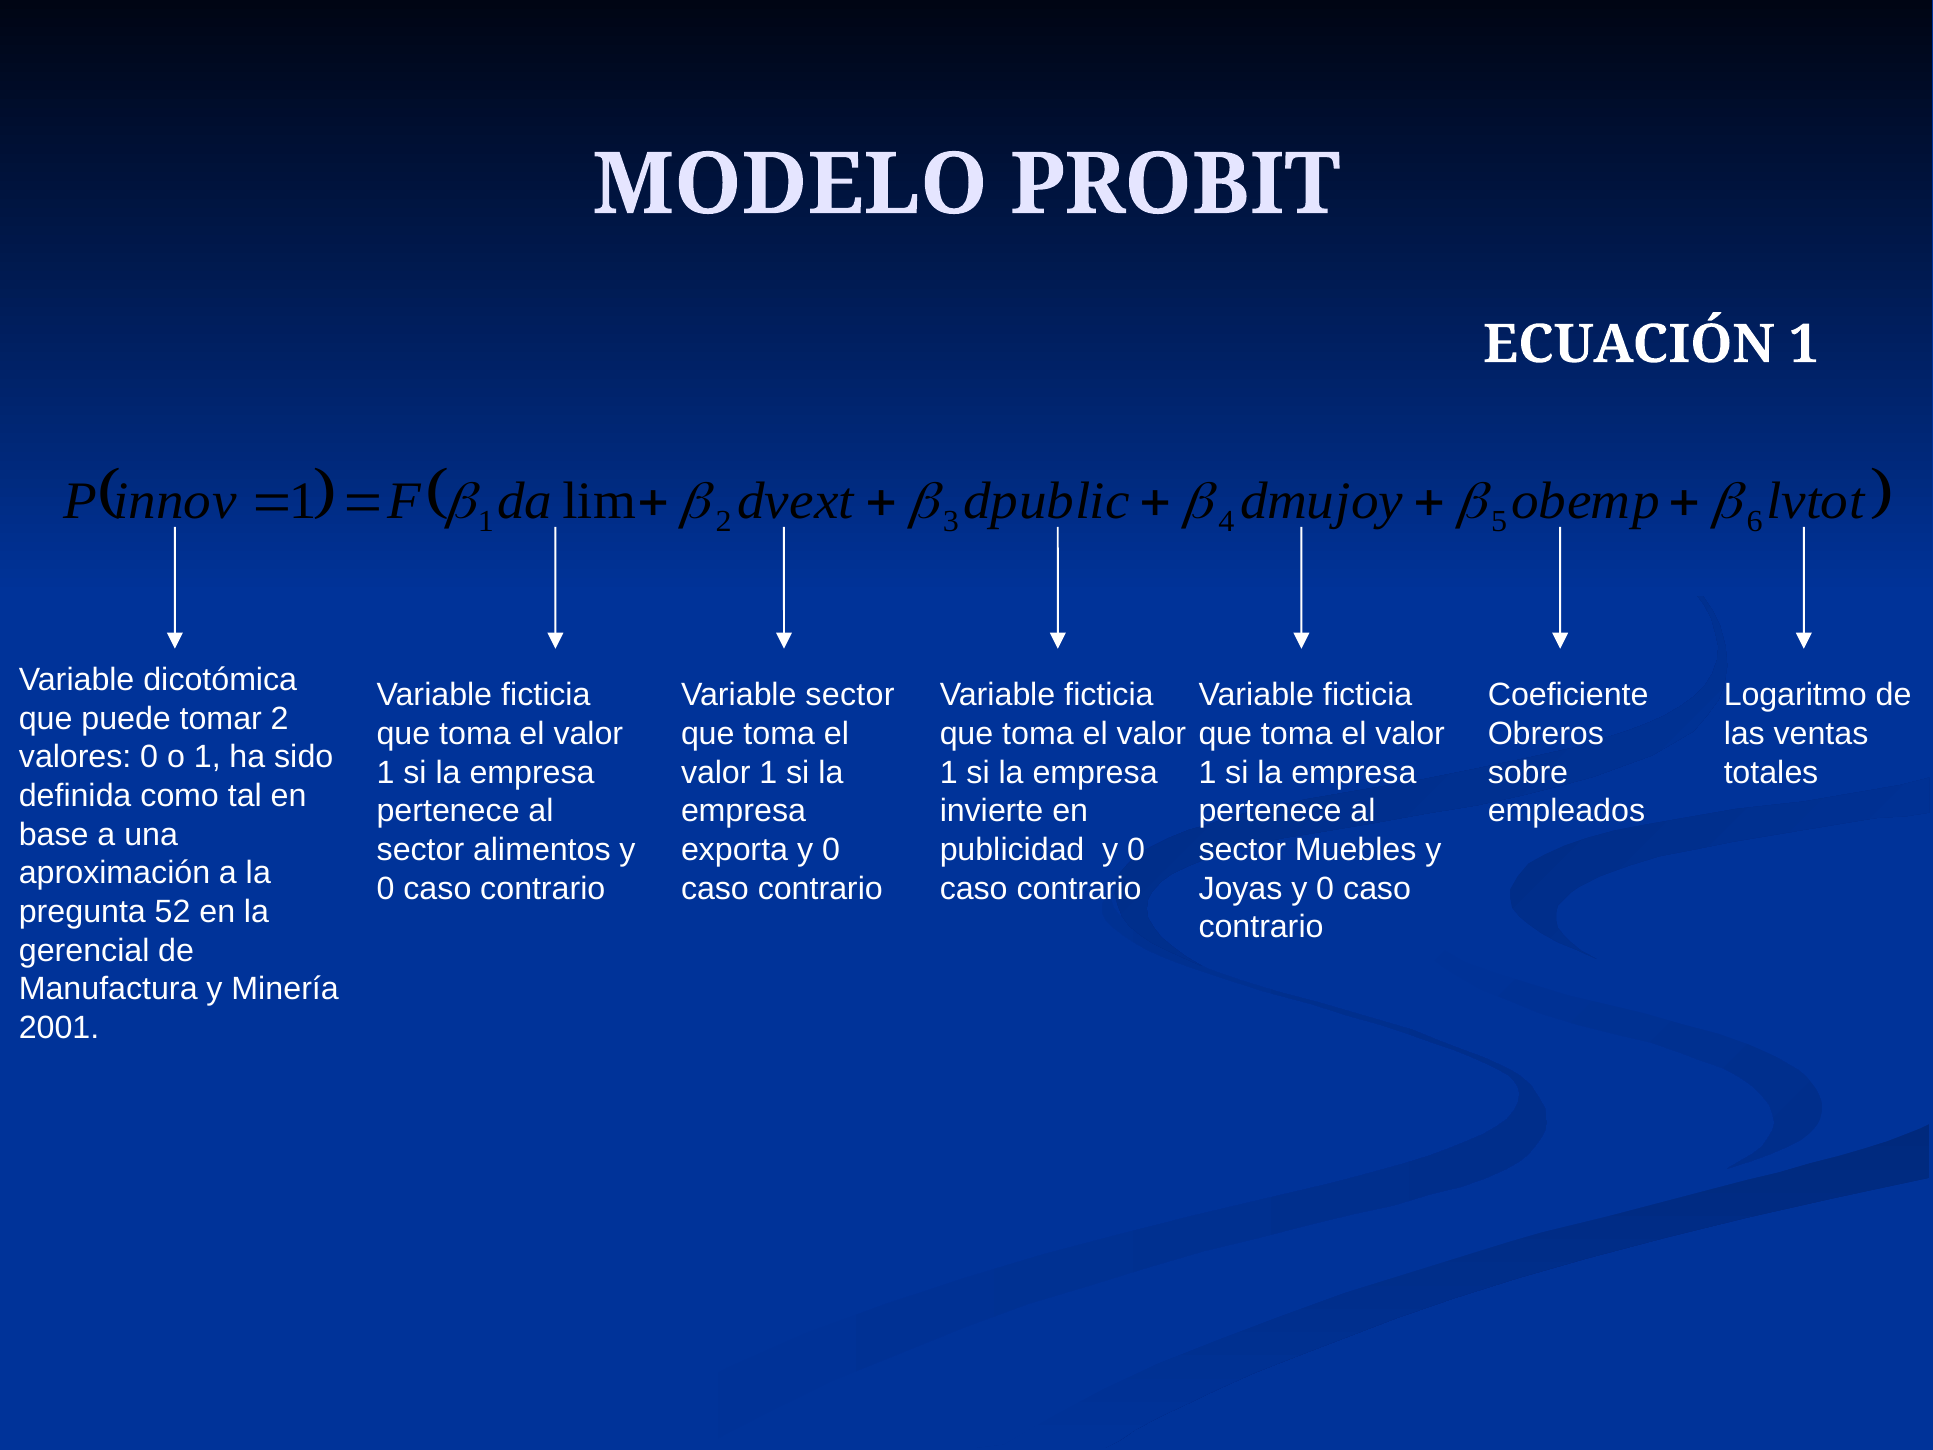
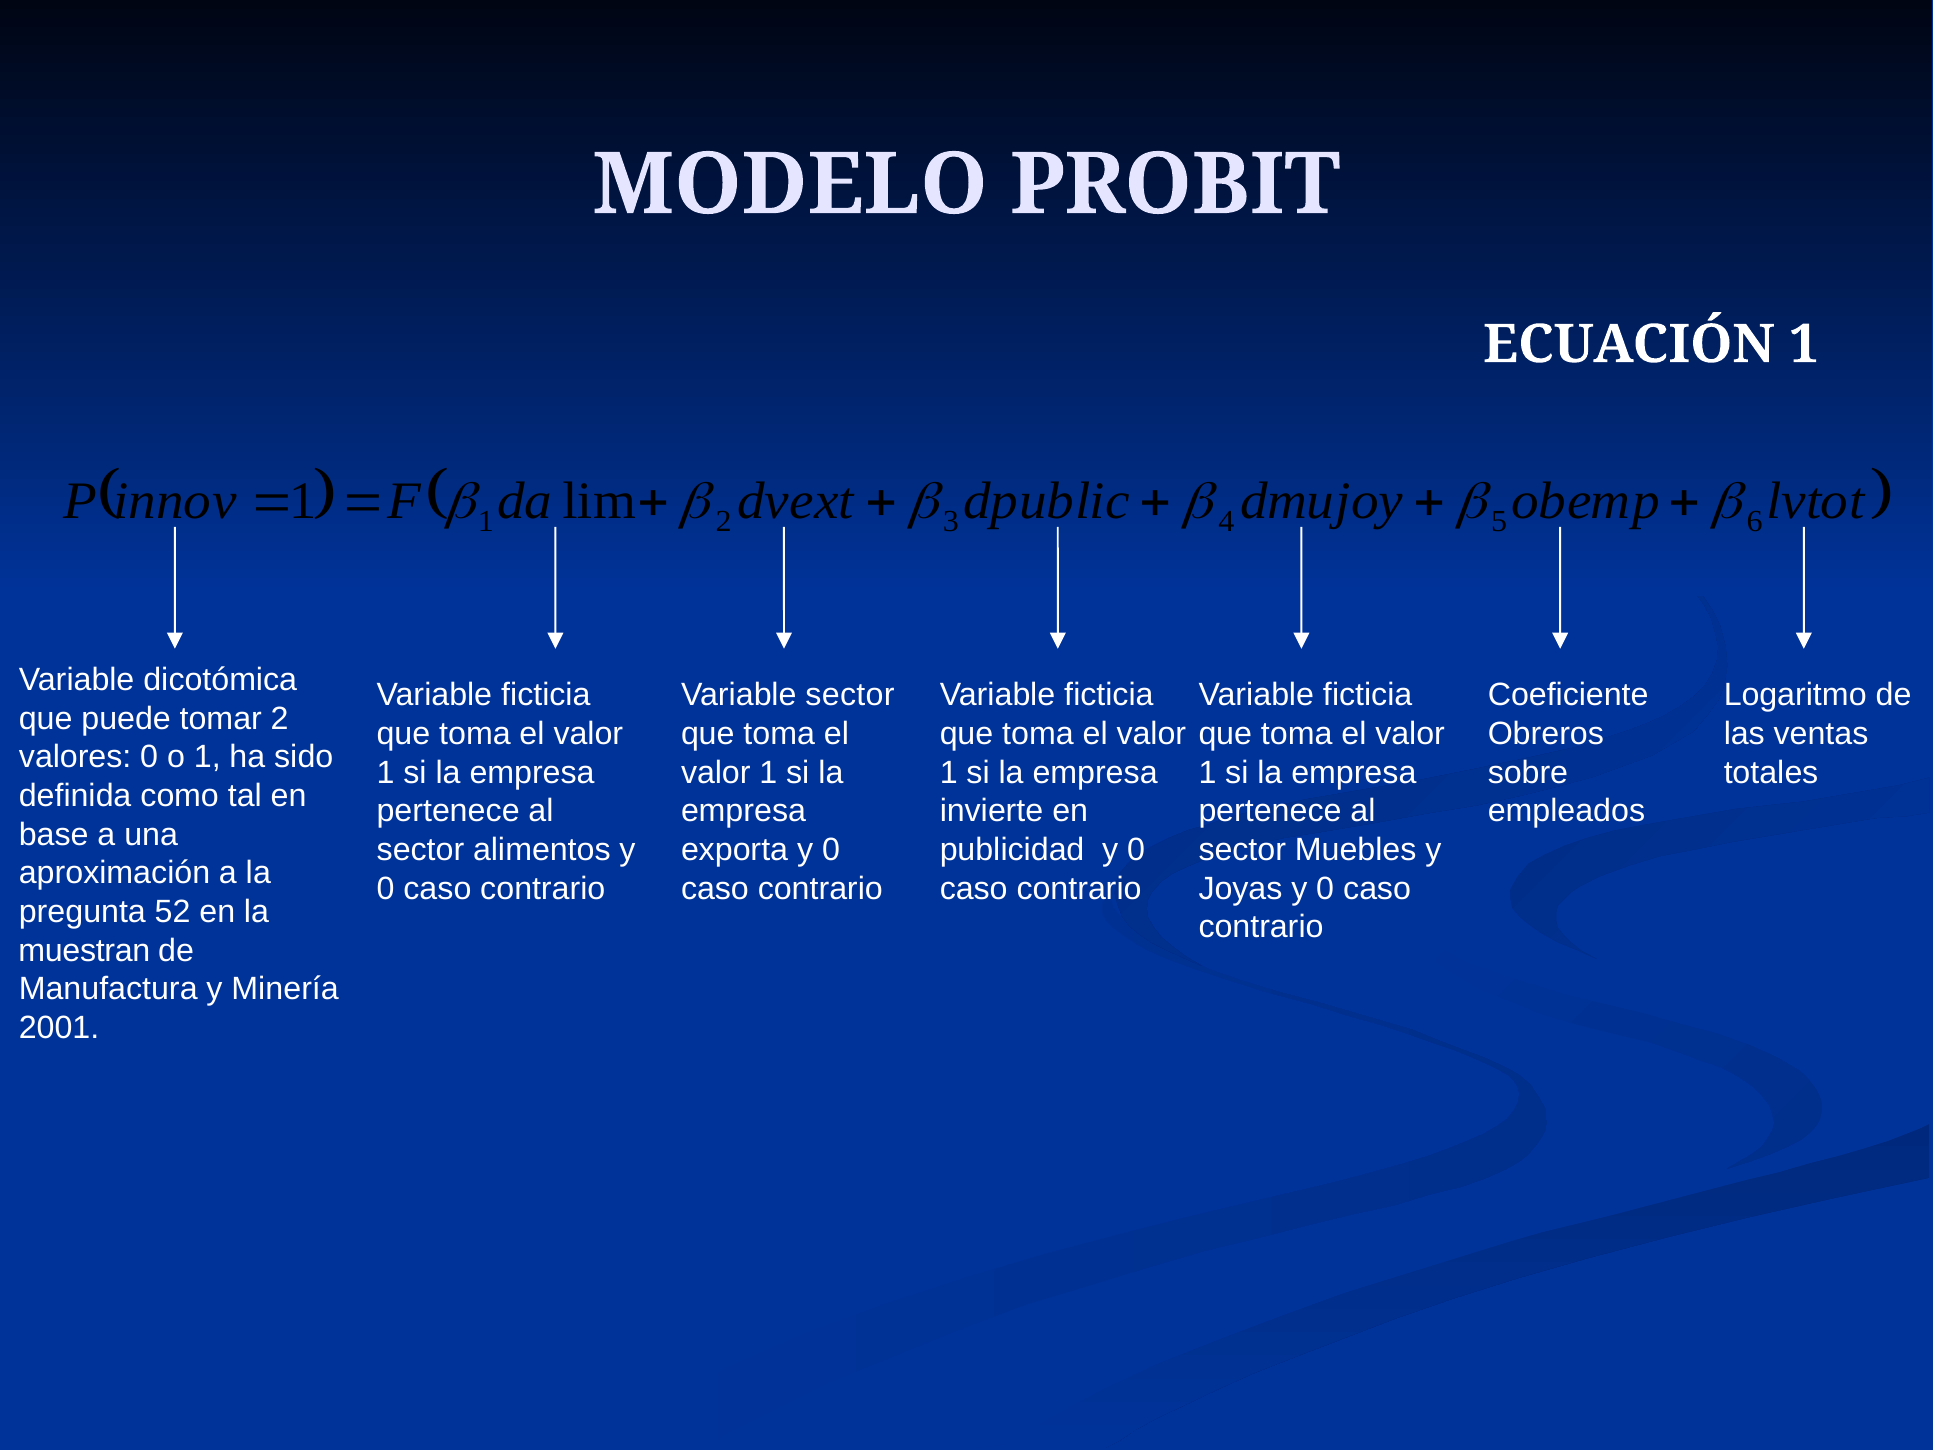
gerencial: gerencial -> muestran
